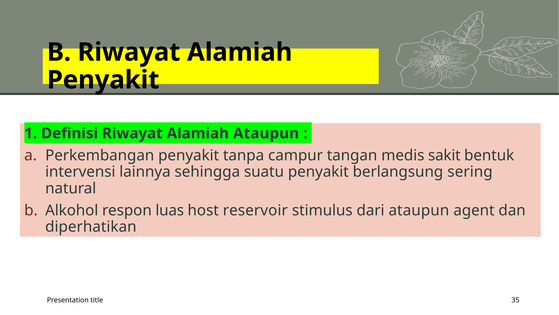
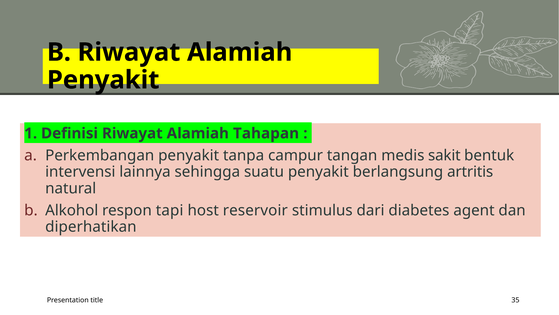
Alamiah Ataupun: Ataupun -> Tahapan
sering: sering -> artritis
luas: luas -> tapi
dari ataupun: ataupun -> diabetes
